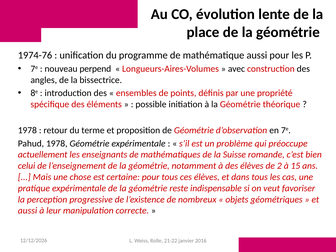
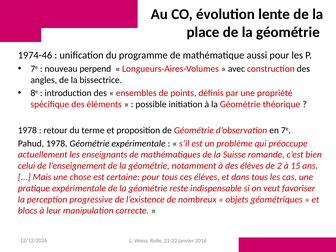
1974-76: 1974-76 -> 1974-46
aussi at (28, 211): aussi -> blocs
